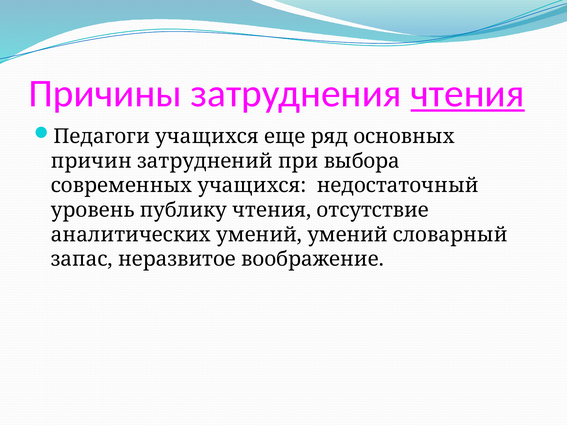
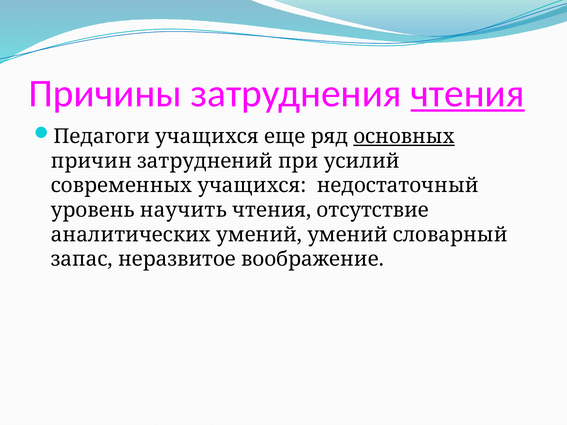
основных underline: none -> present
выбора: выбора -> усилий
публику: публику -> научить
